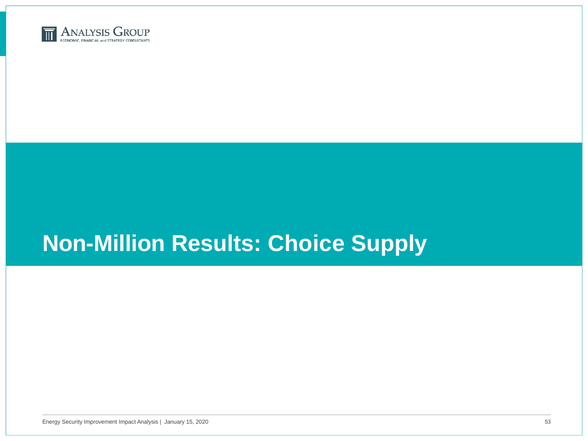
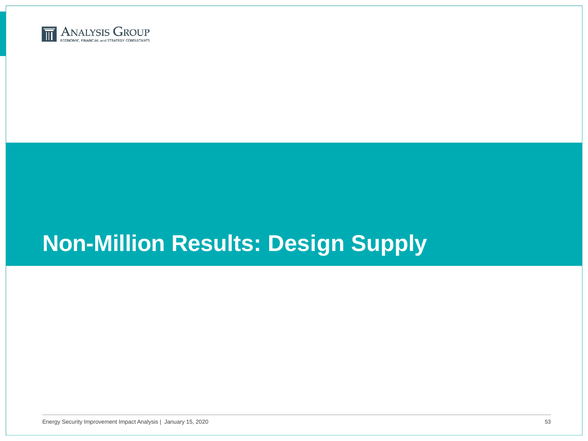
Choice: Choice -> Design
